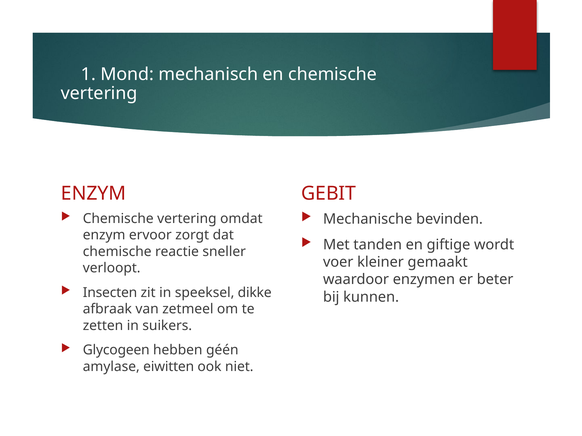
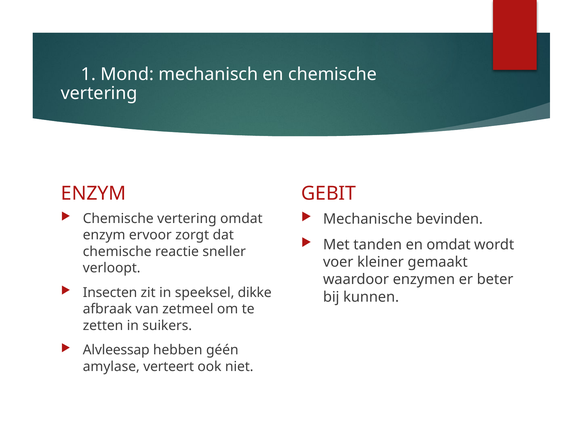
en giftige: giftige -> omdat
Glycogeen: Glycogeen -> Alvleessap
eiwitten: eiwitten -> verteert
